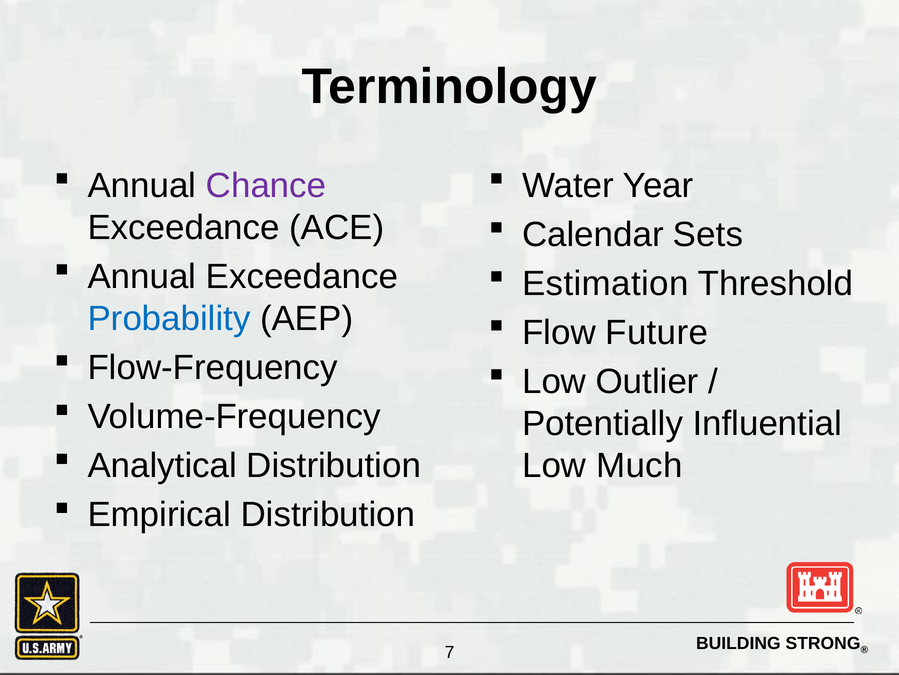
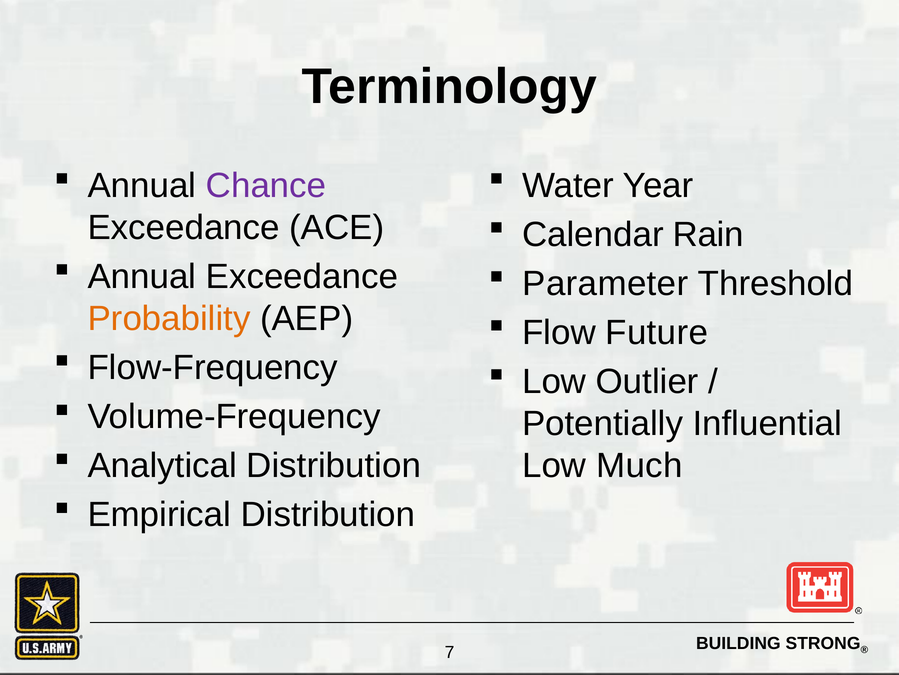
Sets: Sets -> Rain
Estimation: Estimation -> Parameter
Probability colour: blue -> orange
